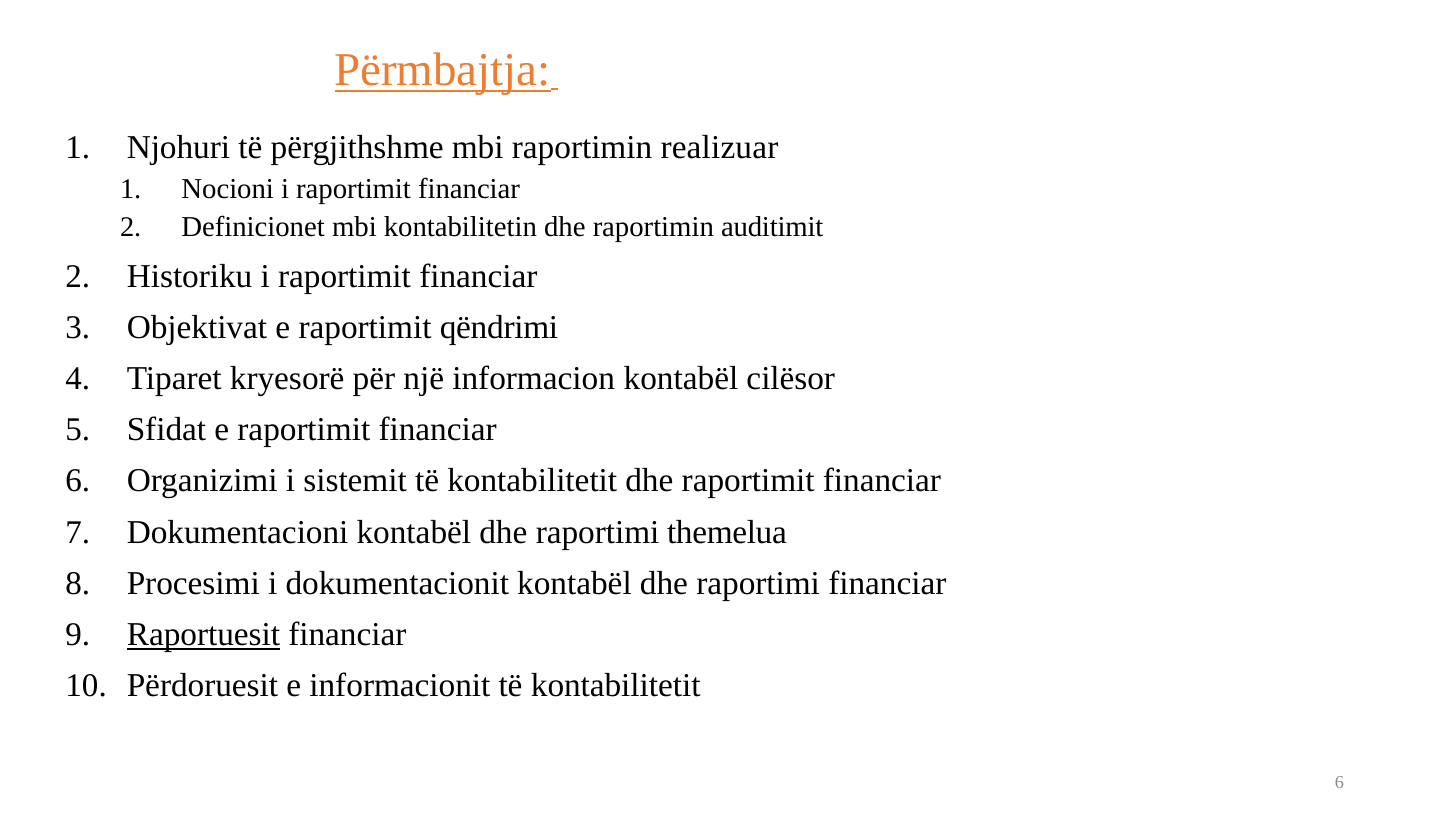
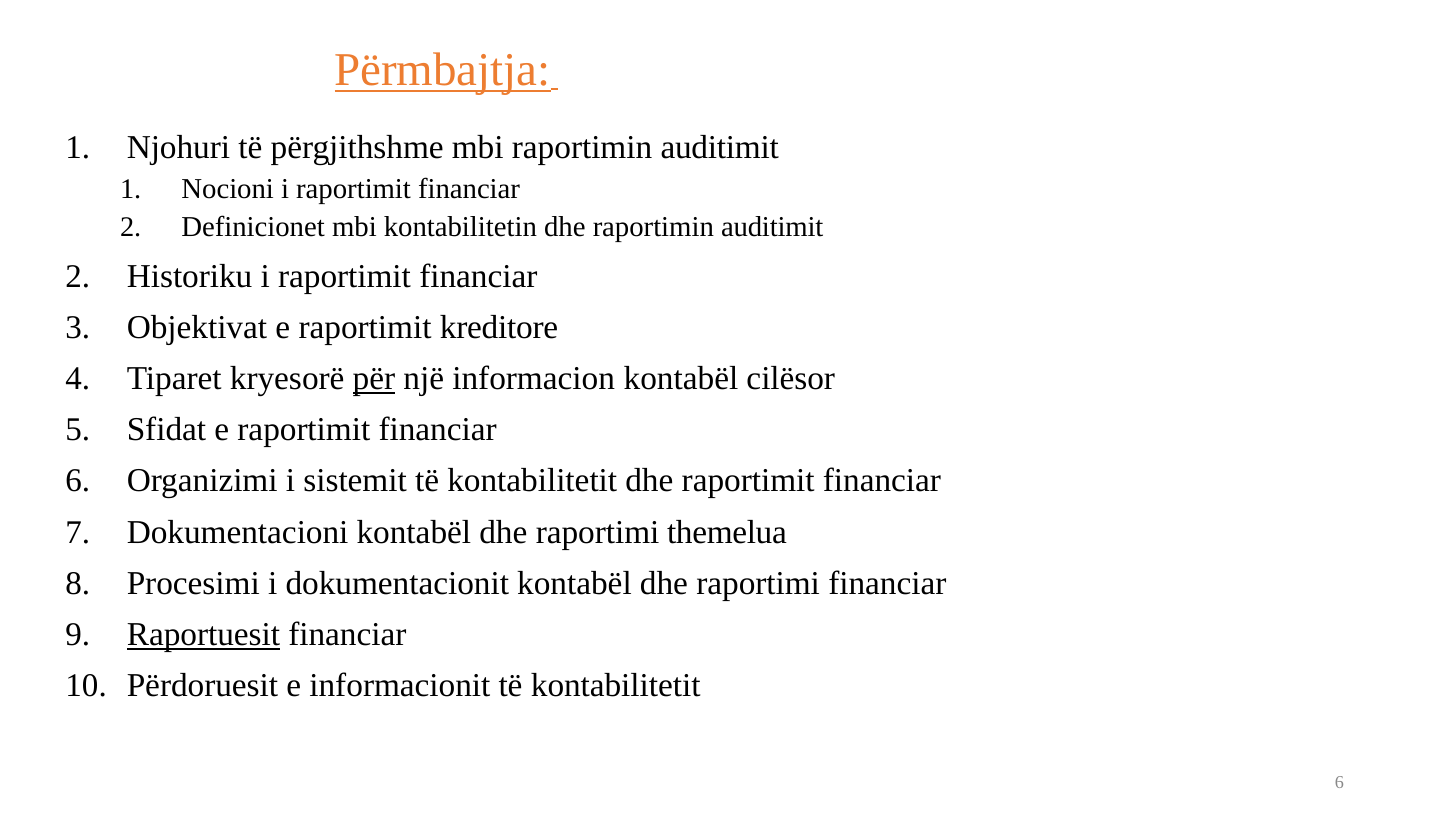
mbi raportimin realizuar: realizuar -> auditimit
qëndrimi: qëndrimi -> kreditore
për underline: none -> present
